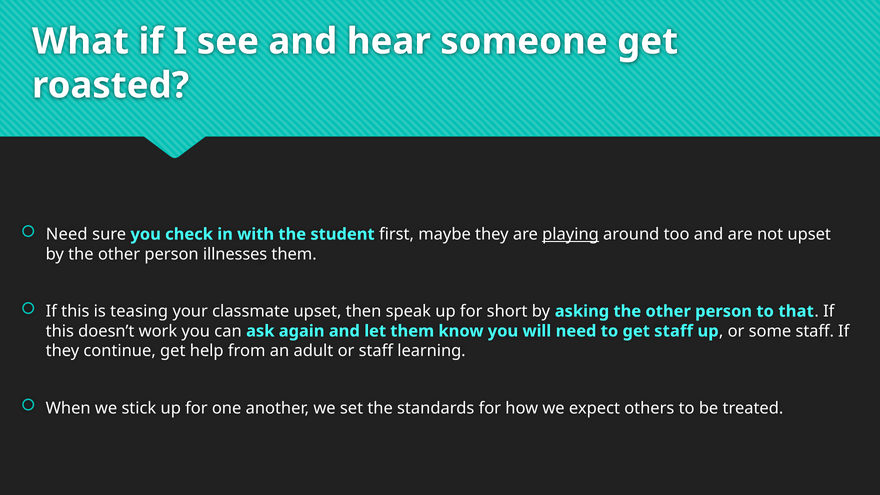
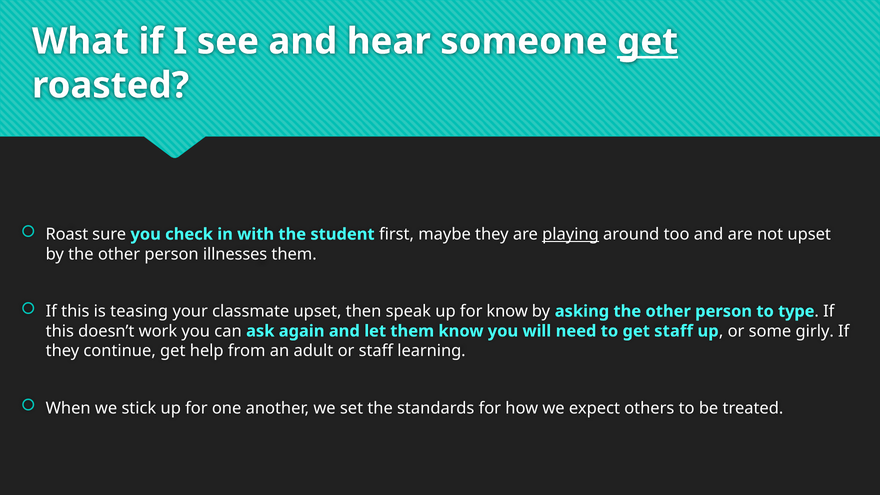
get at (648, 41) underline: none -> present
Need at (67, 234): Need -> Roast
for short: short -> know
that: that -> type
some staff: staff -> girly
